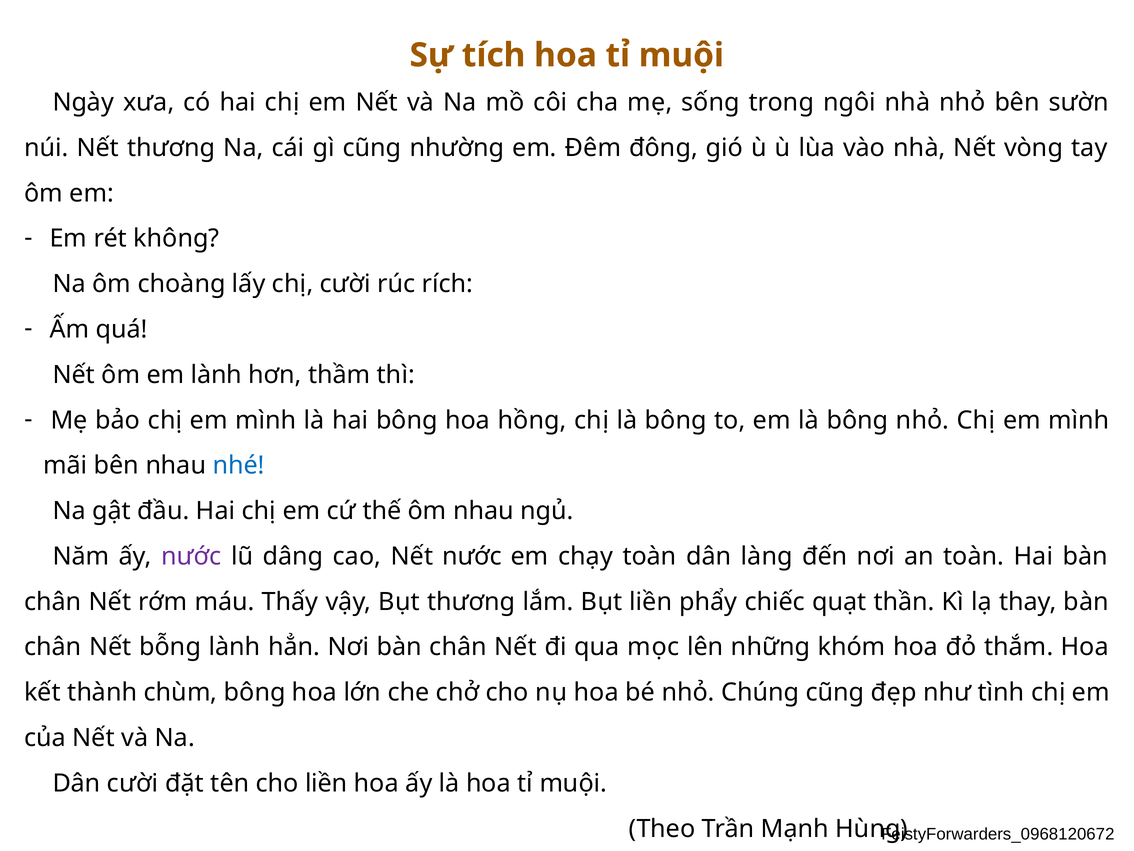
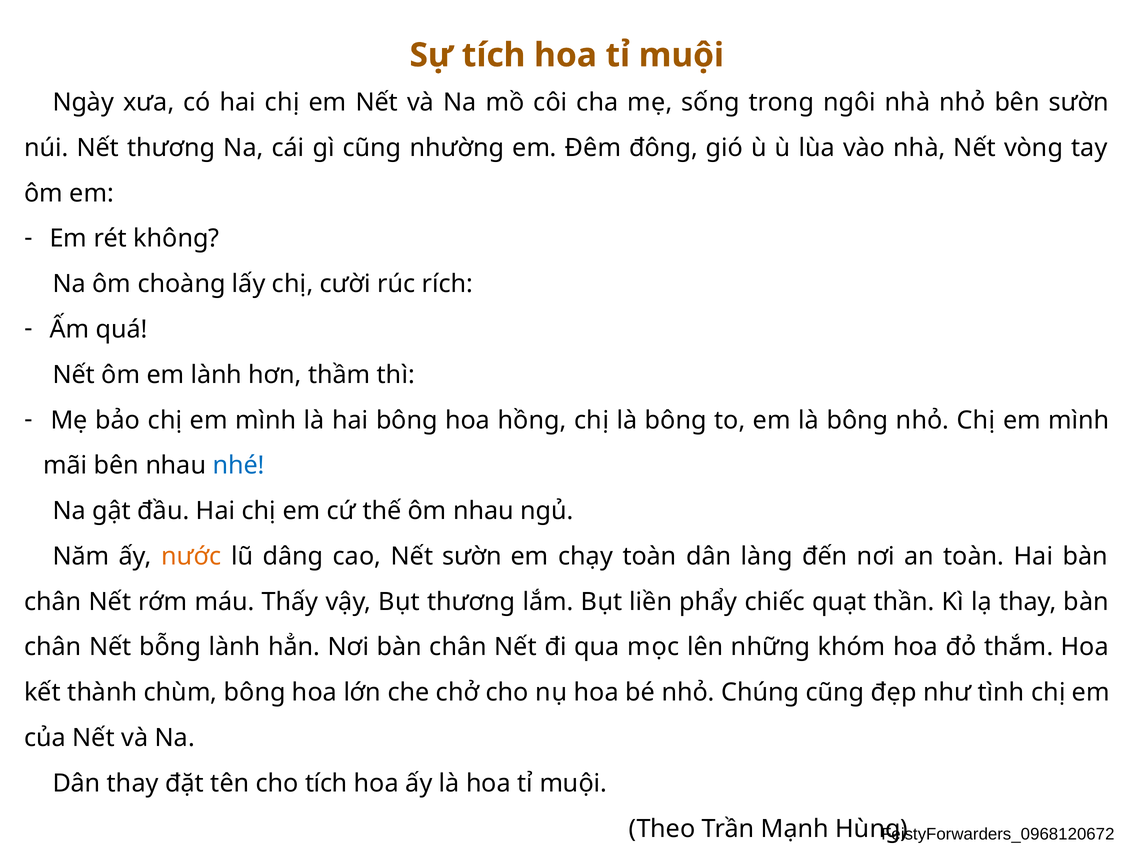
nước at (191, 556) colour: purple -> orange
Nết nước: nước -> sườn
Dân cười: cười -> thay
cho liền: liền -> tích
